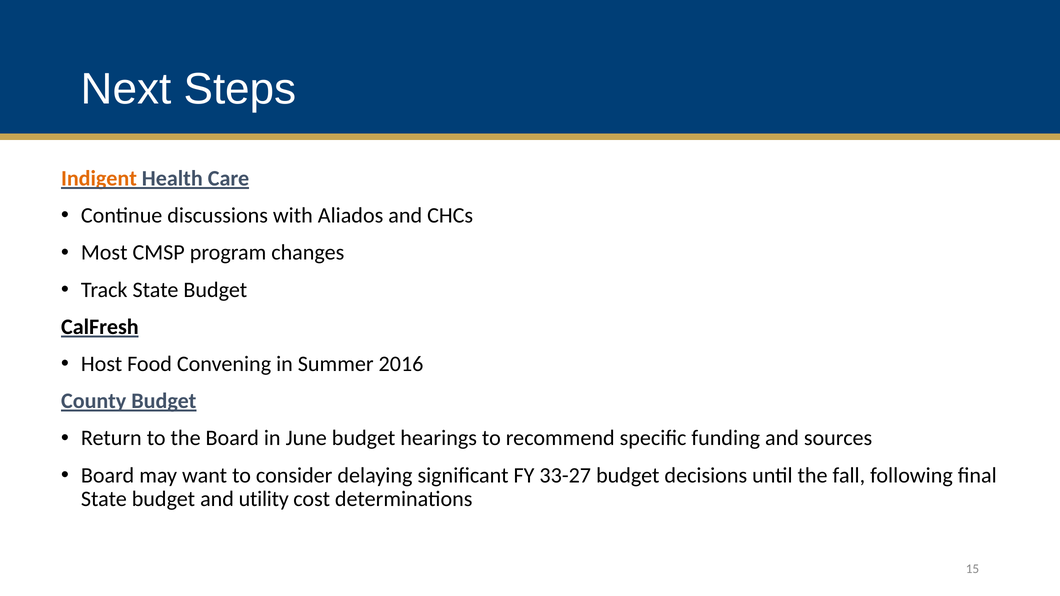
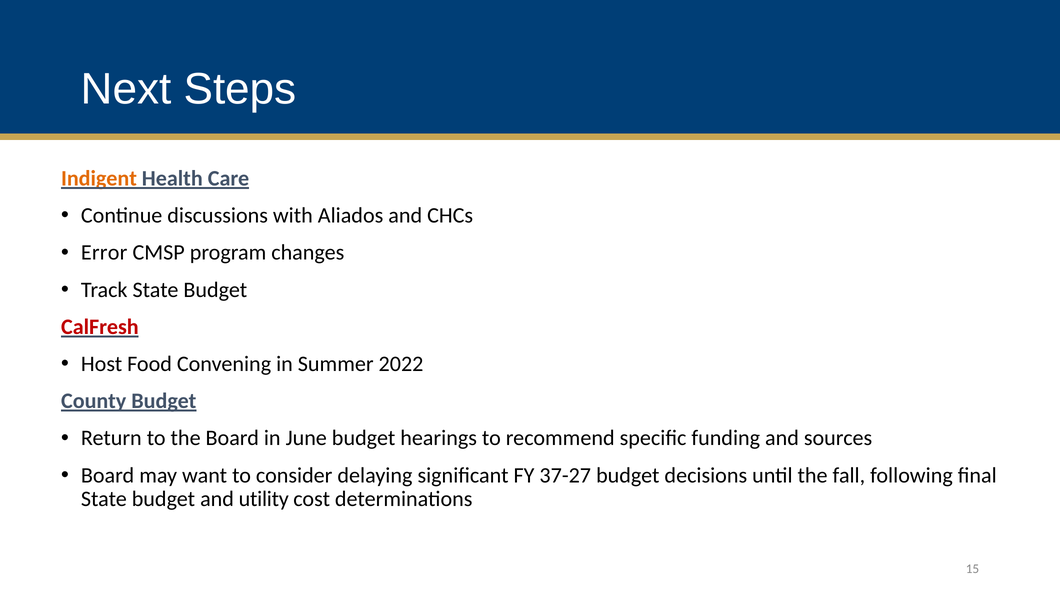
Most: Most -> Error
CalFresh colour: black -> red
2016: 2016 -> 2022
33-27: 33-27 -> 37-27
